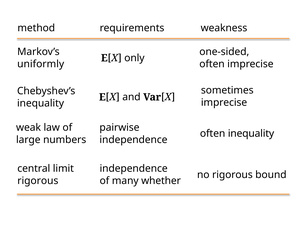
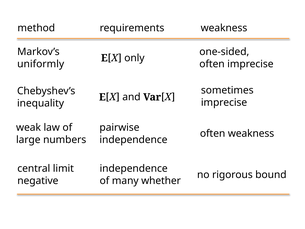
often inequality: inequality -> weakness
rigorous at (38, 181): rigorous -> negative
